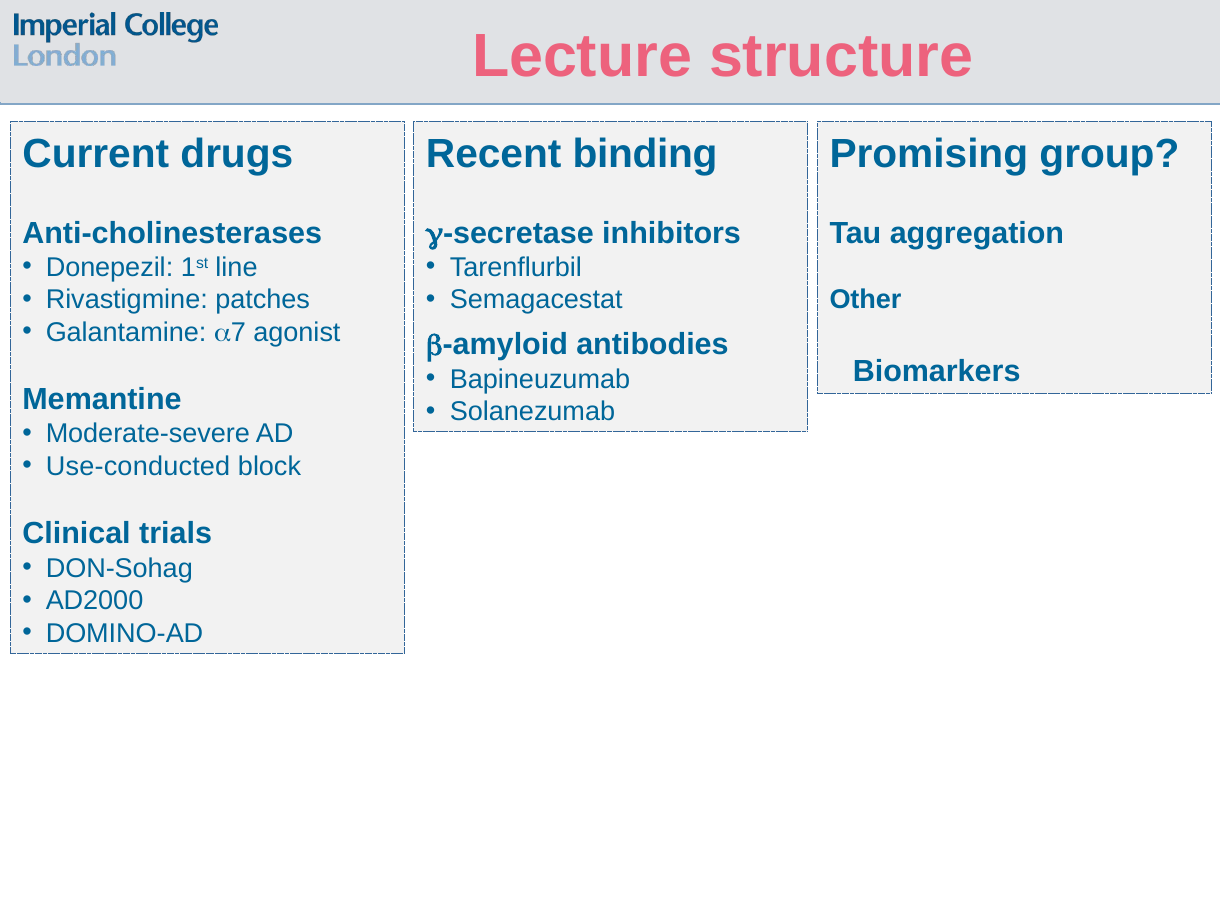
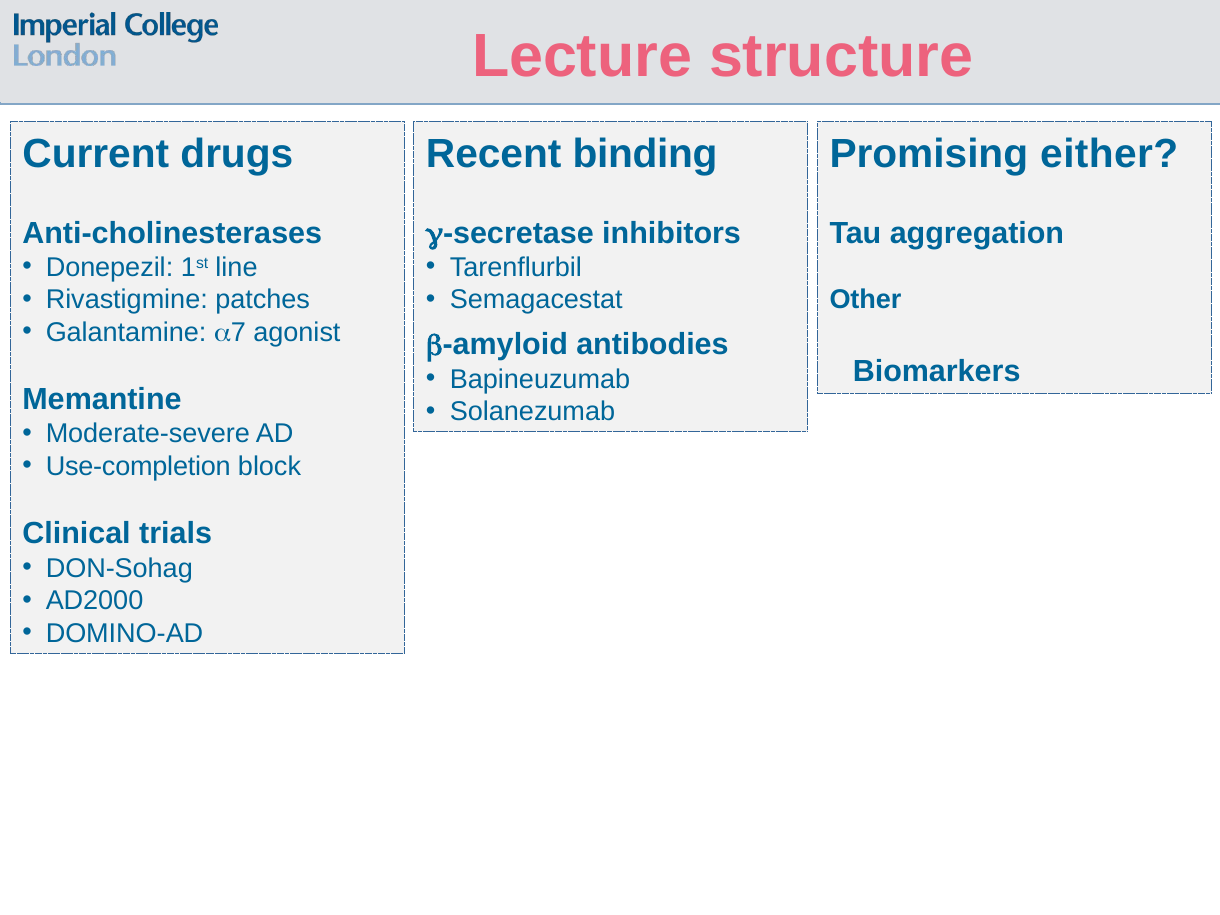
group: group -> either
Use-conducted: Use-conducted -> Use-completion
